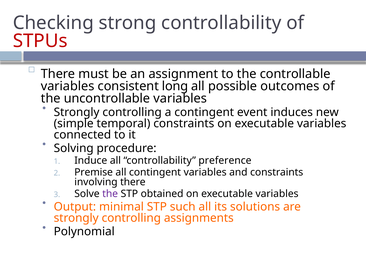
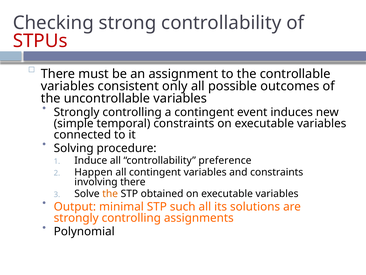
long: long -> only
Premise: Premise -> Happen
the at (110, 194) colour: purple -> orange
